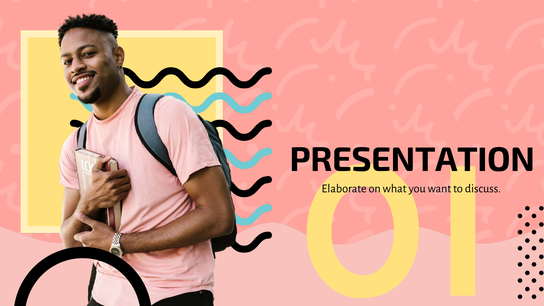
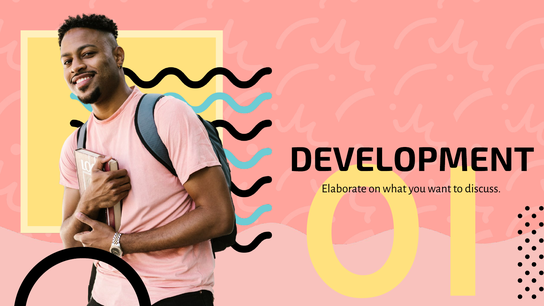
PRESENTATION: PRESENTATION -> DEVELOPMENT
